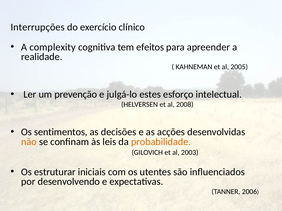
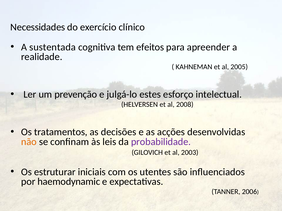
Interrupções: Interrupções -> Necessidades
complexity: complexity -> sustentada
sentimentos: sentimentos -> tratamentos
probabilidade colour: orange -> purple
desenvolvendo: desenvolvendo -> haemodynamic
